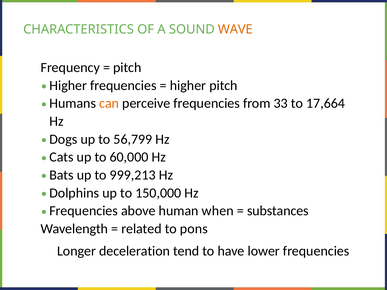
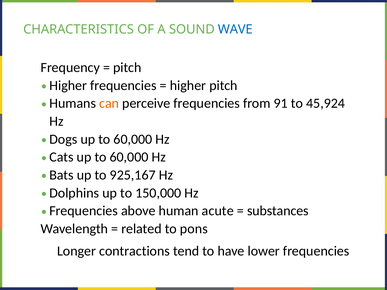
WAVE colour: orange -> blue
33: 33 -> 91
17,664: 17,664 -> 45,924
56,799 at (133, 139): 56,799 -> 60,000
999,213: 999,213 -> 925,167
when: when -> acute
deceleration: deceleration -> contractions
